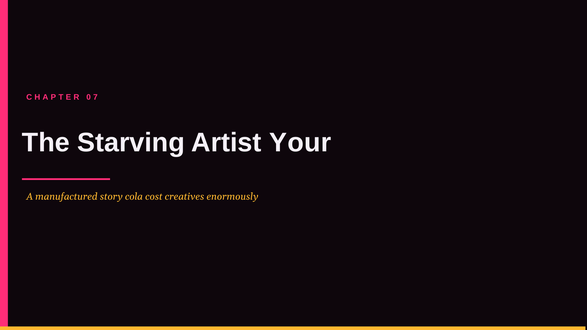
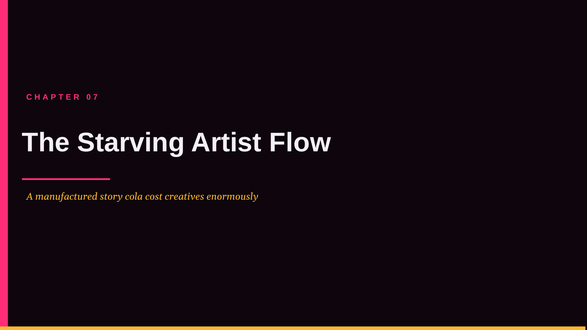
Your: Your -> Flow
